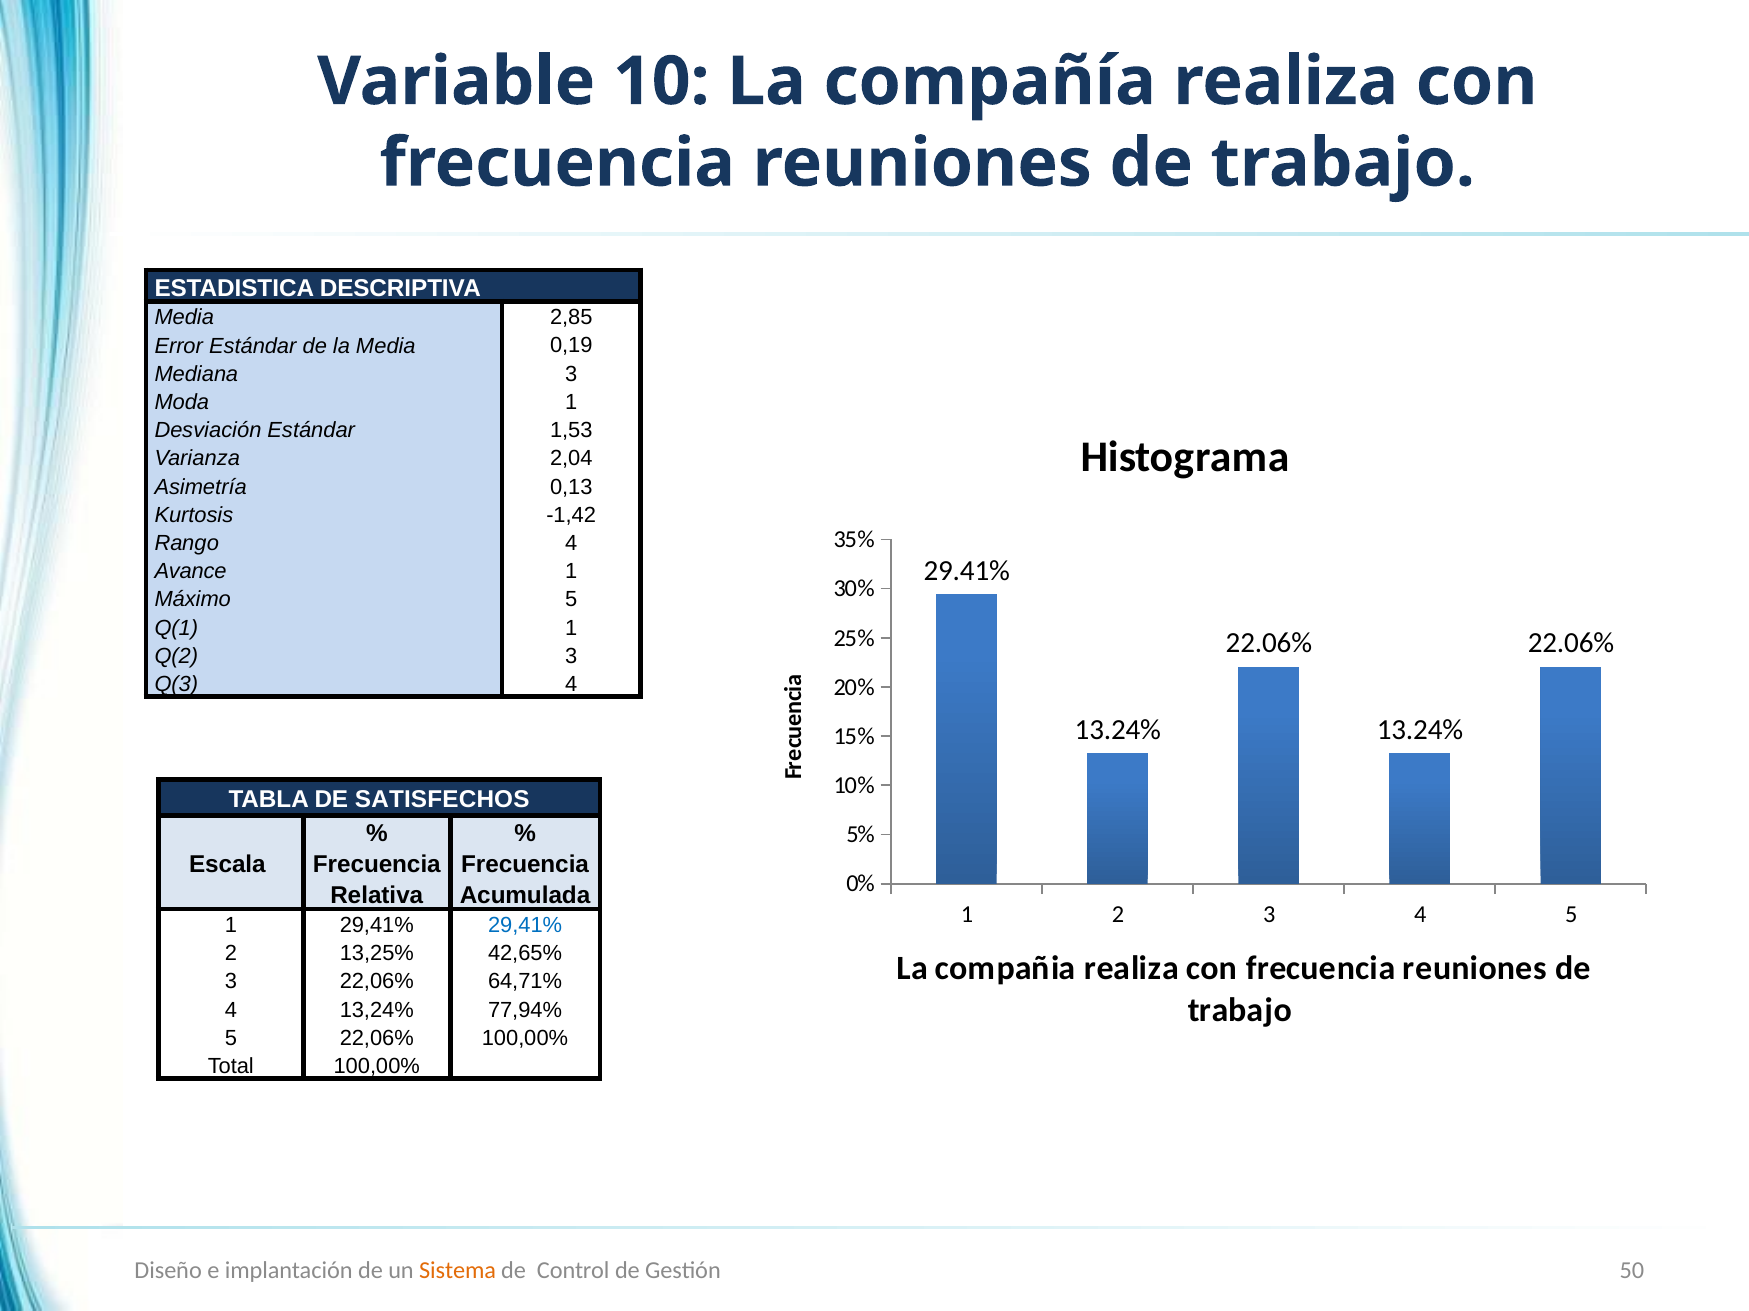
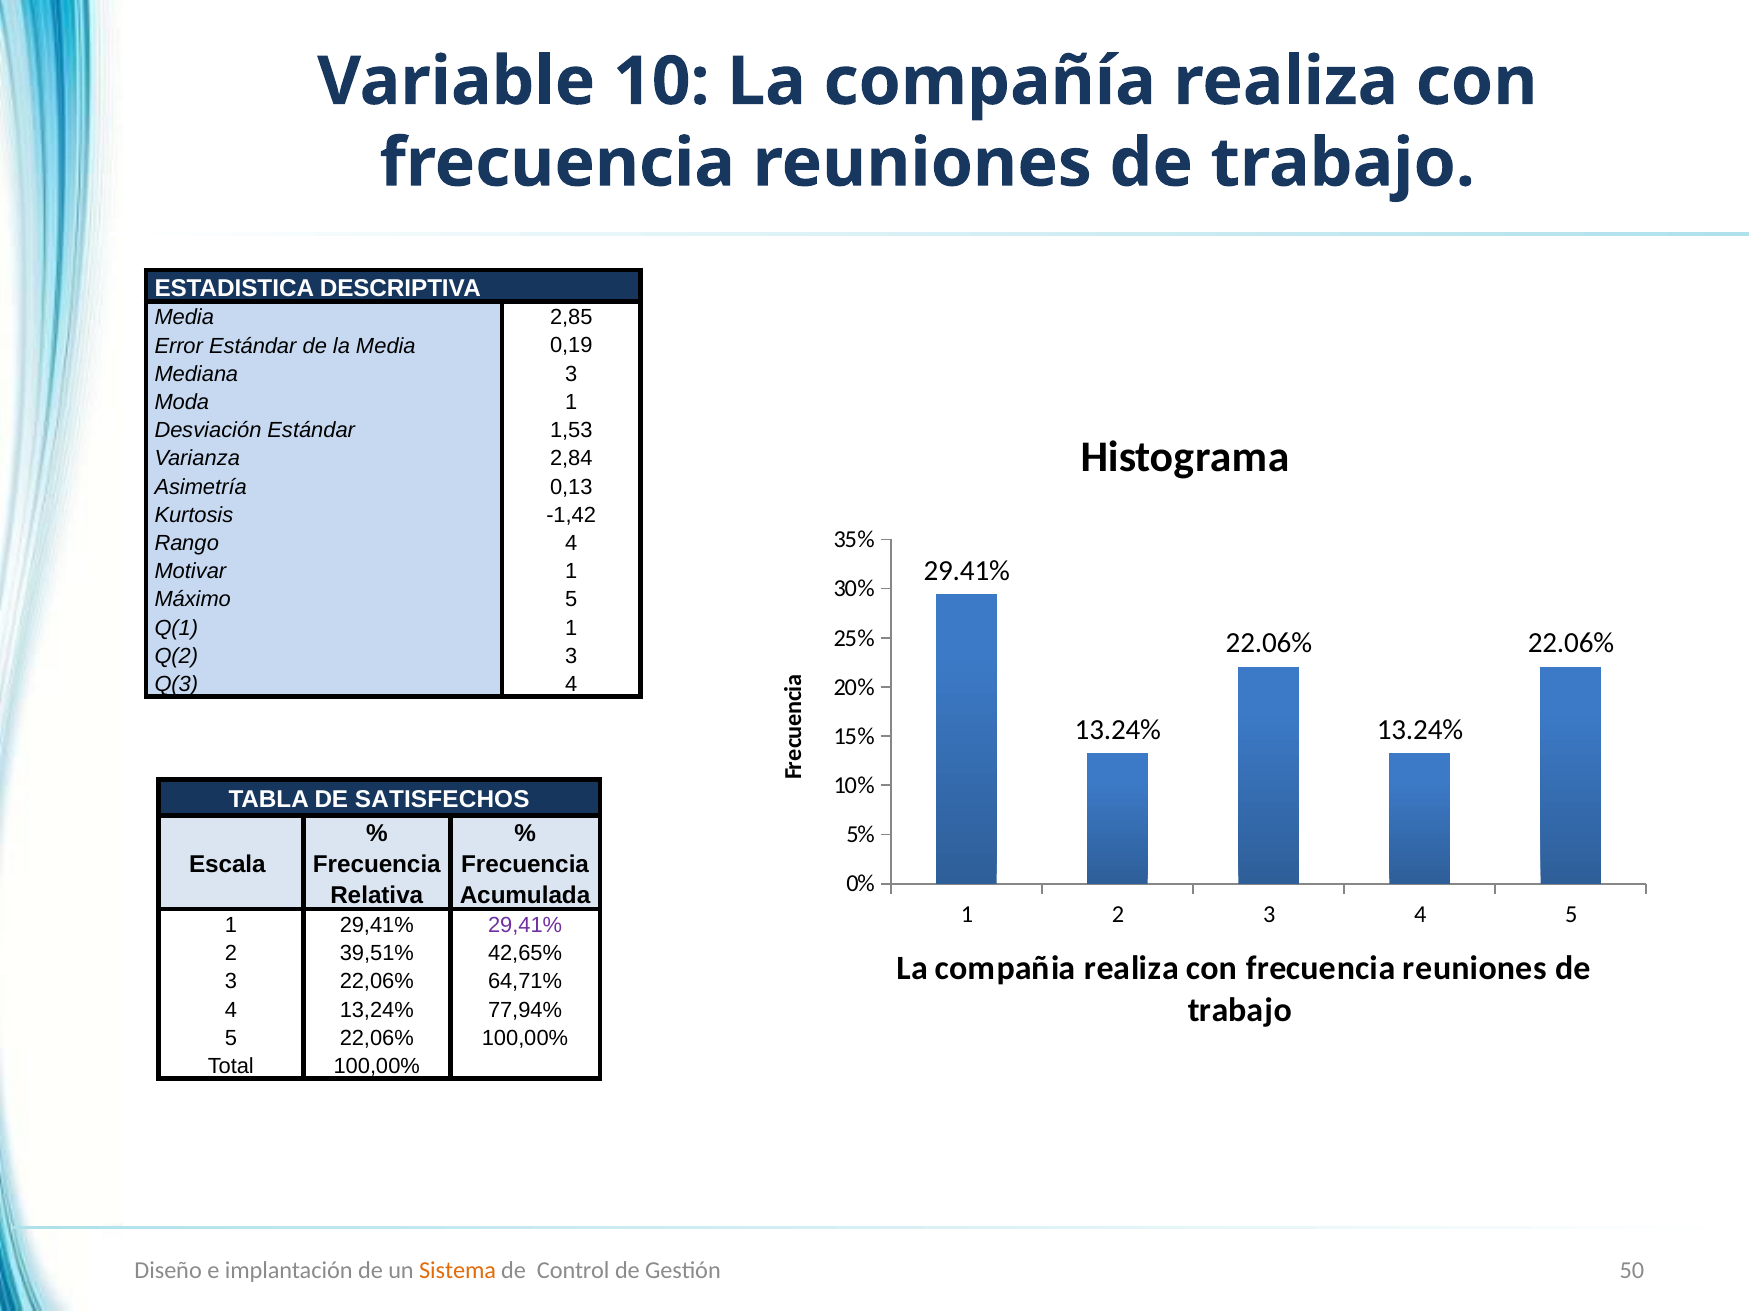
2,04: 2,04 -> 2,84
Avance: Avance -> Motivar
29,41% at (525, 926) colour: blue -> purple
13,25%: 13,25% -> 39,51%
